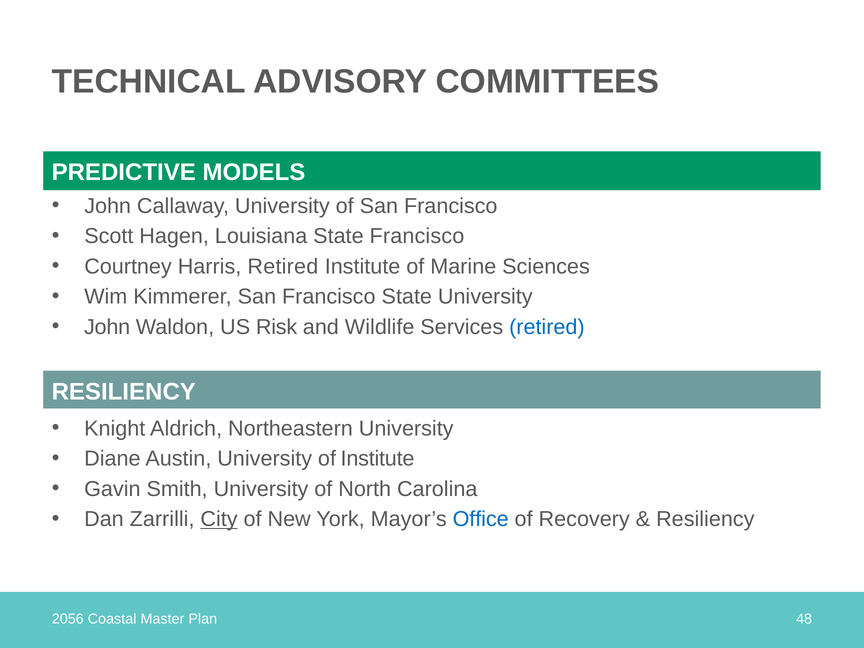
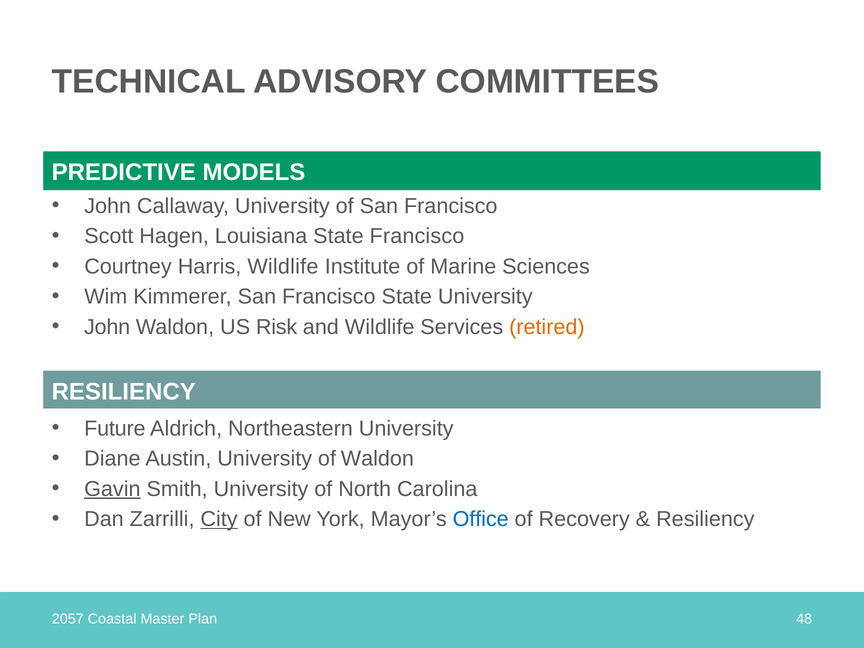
Harris Retired: Retired -> Wildlife
retired at (547, 327) colour: blue -> orange
Knight: Knight -> Future
of Institute: Institute -> Waldon
Gavin underline: none -> present
2056: 2056 -> 2057
